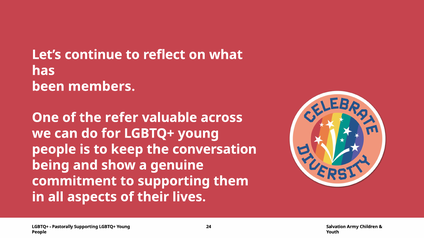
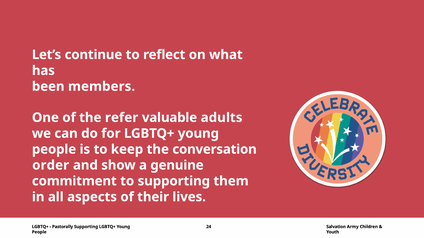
across: across -> adults
being: being -> order
